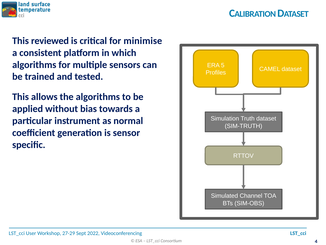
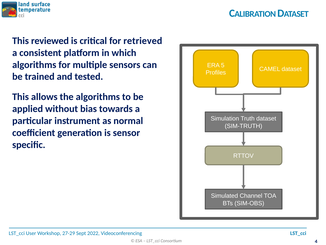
minimise: minimise -> retrieved
